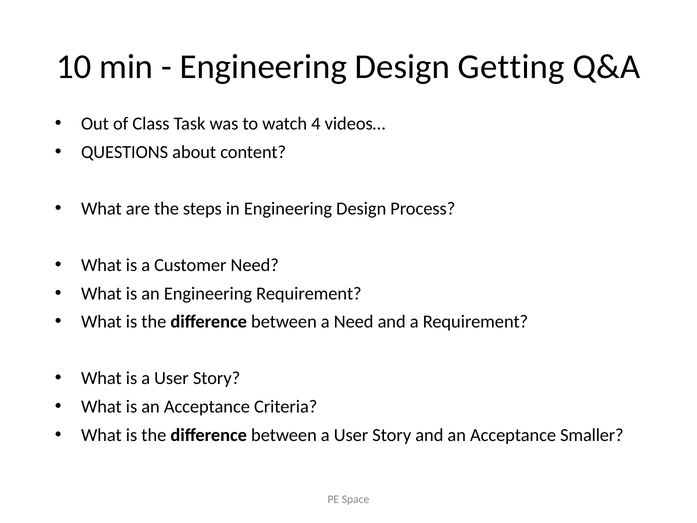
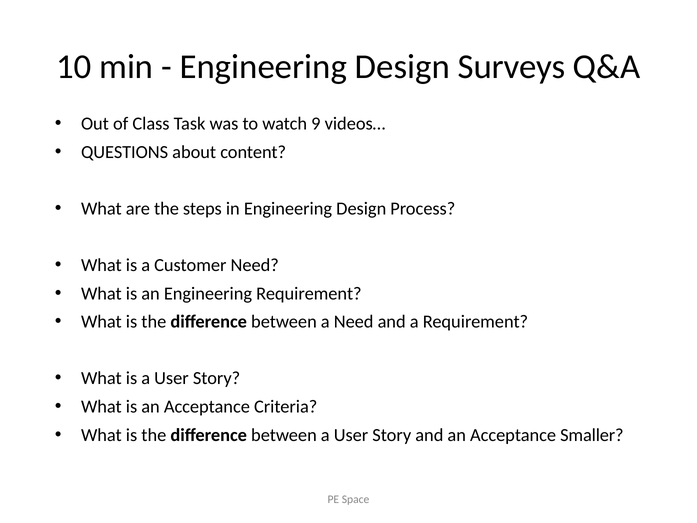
Getting: Getting -> Surveys
4: 4 -> 9
